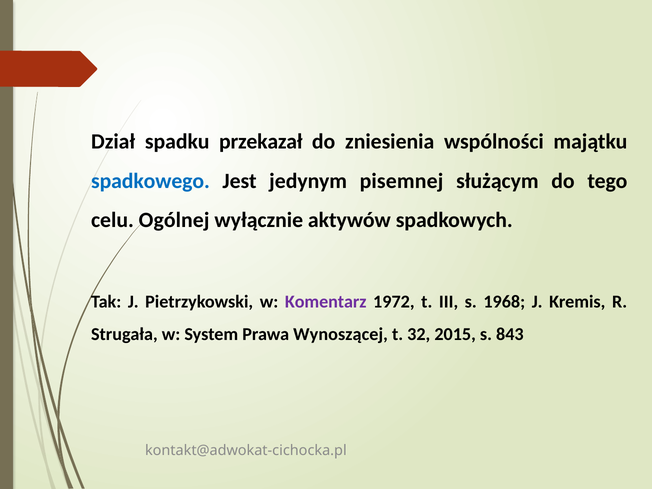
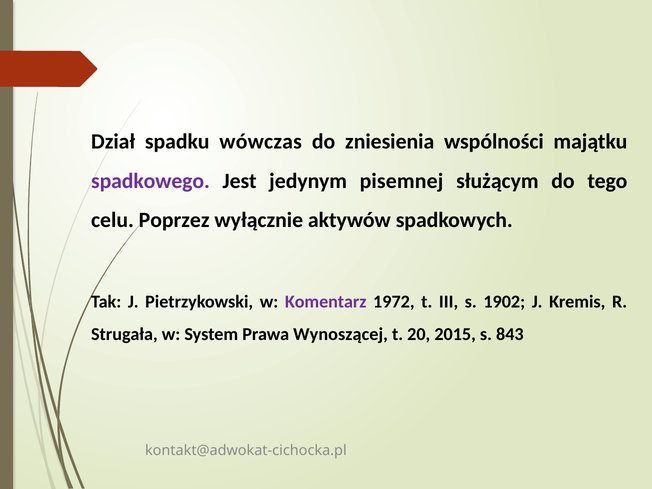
przekazał: przekazał -> wówczas
spadkowego colour: blue -> purple
Ogólnej: Ogólnej -> Poprzez
1968: 1968 -> 1902
32: 32 -> 20
